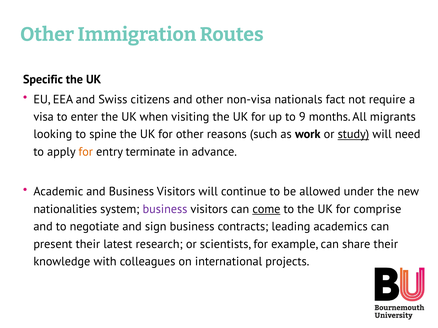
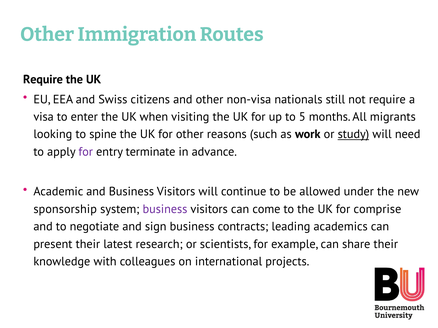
Specific at (43, 80): Specific -> Require
fact: fact -> still
9: 9 -> 5
for at (86, 152) colour: orange -> purple
nationalities: nationalities -> sponsorship
come underline: present -> none
